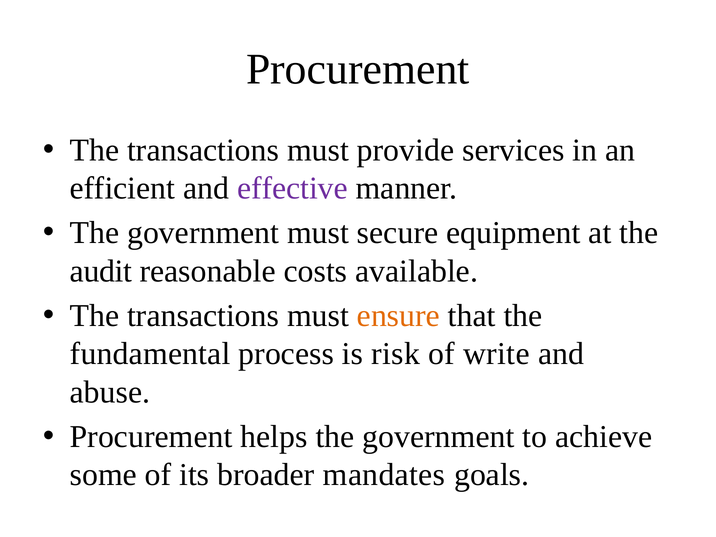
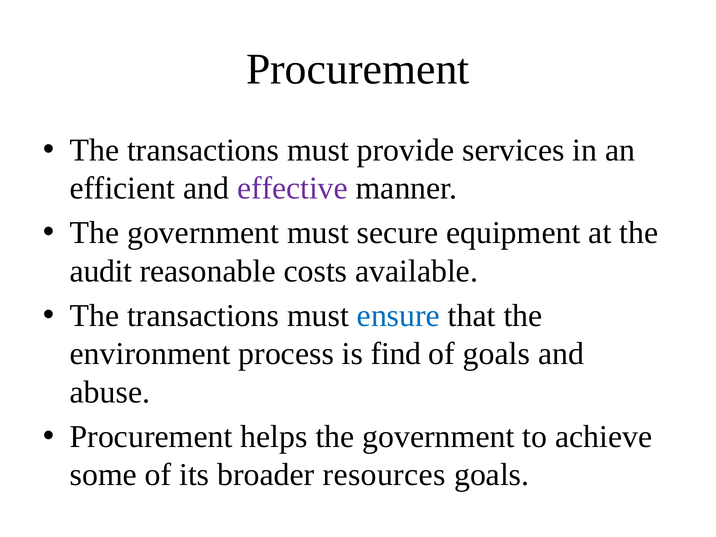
ensure colour: orange -> blue
fundamental: fundamental -> environment
risk: risk -> find
of write: write -> goals
mandates: mandates -> resources
